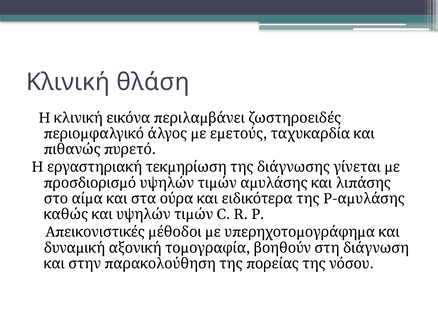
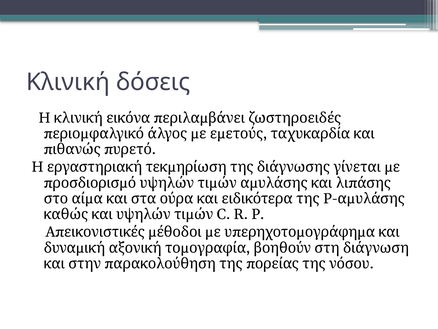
θλάση: θλάση -> δόσεις
